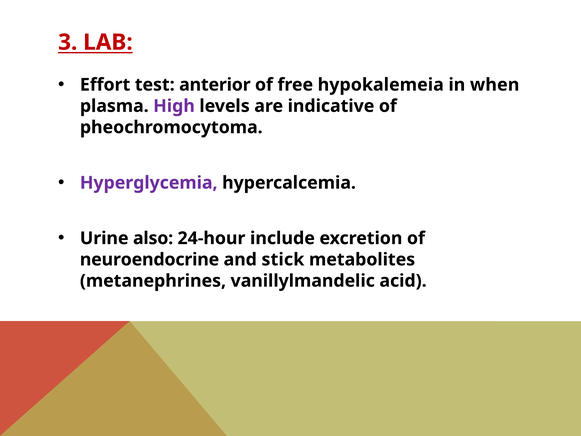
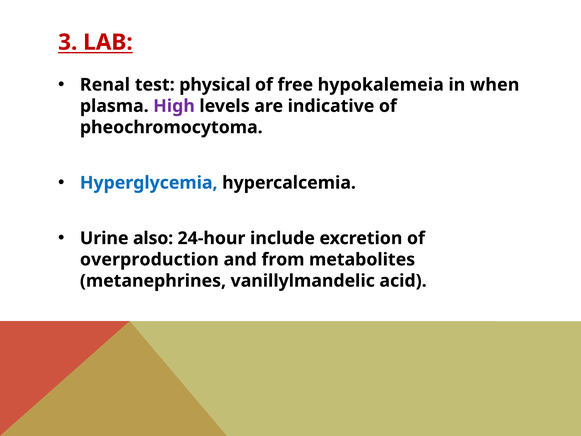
Effort: Effort -> Renal
anterior: anterior -> physical
Hyperglycemia colour: purple -> blue
neuroendocrine: neuroendocrine -> overproduction
stick: stick -> from
